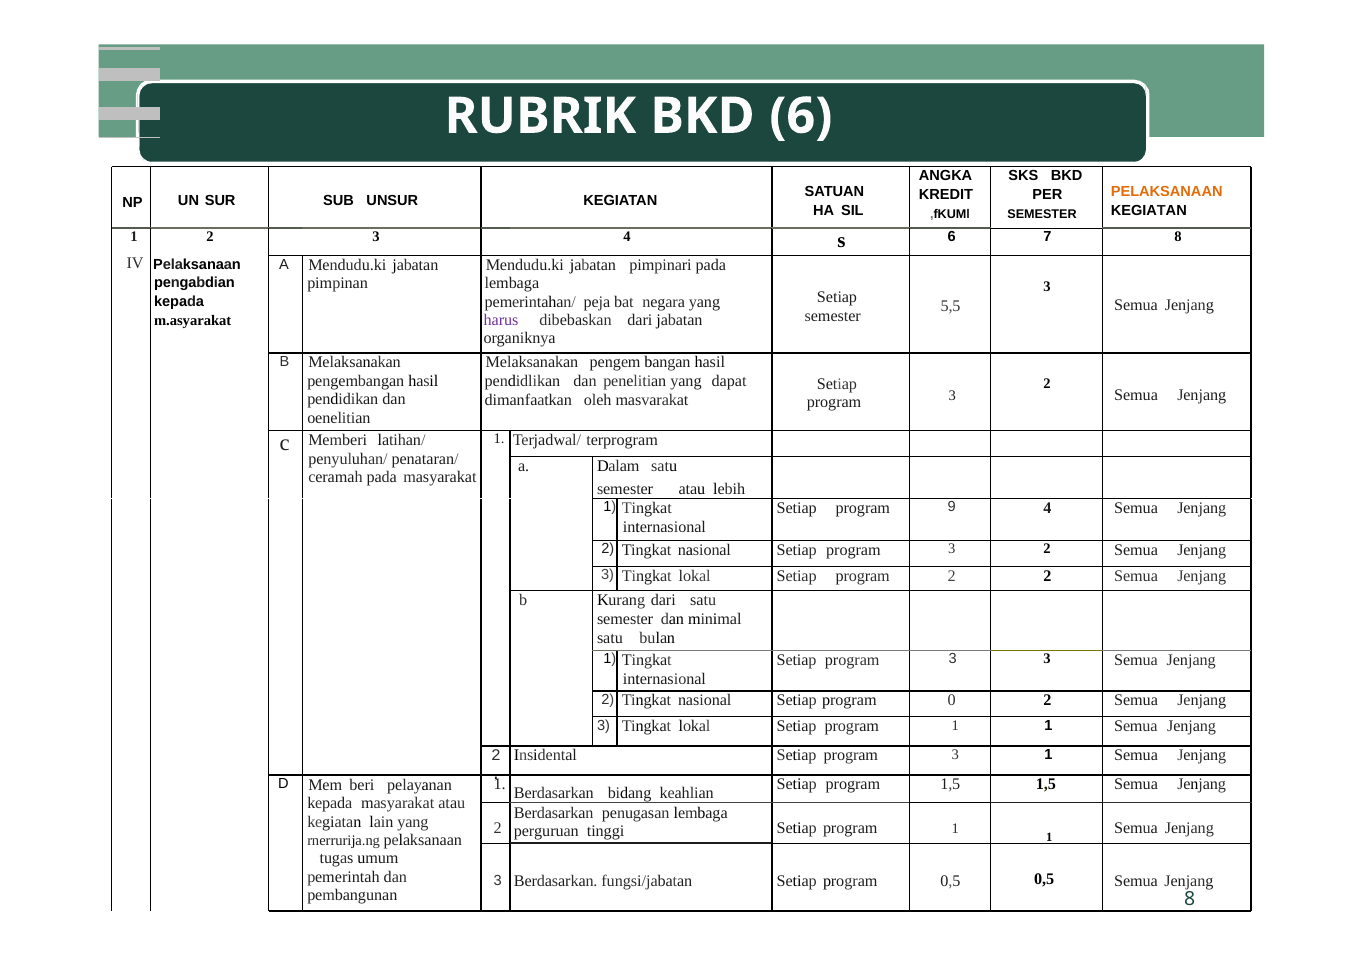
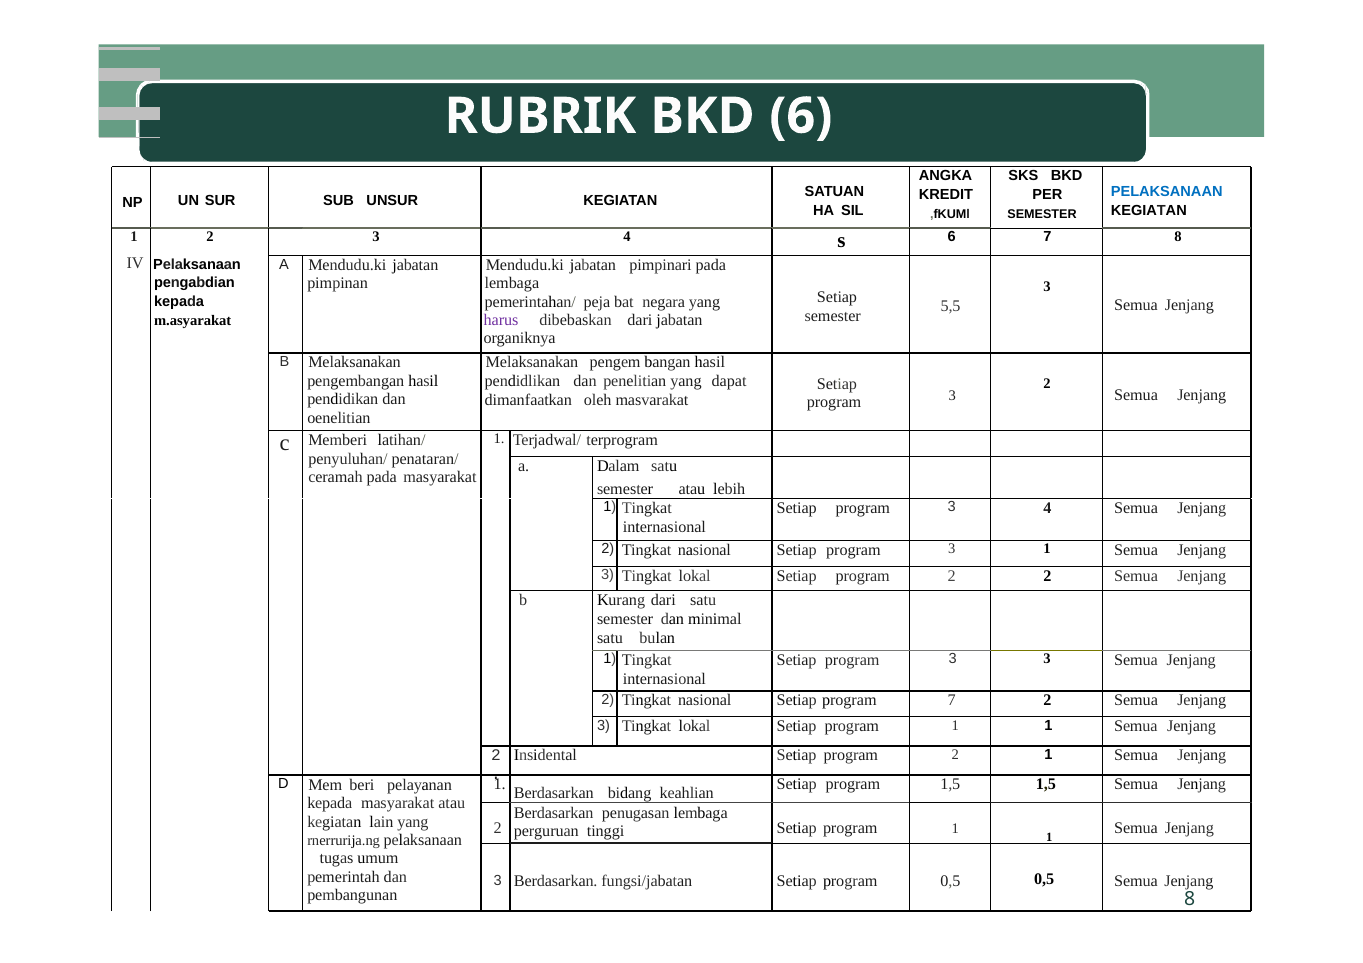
PELAKSANAAN at (1167, 191) colour: orange -> blue
9 at (952, 507): 9 -> 3
2 at (1047, 549): 2 -> 1
program 0: 0 -> 7
Insidental Setiap program 3: 3 -> 2
